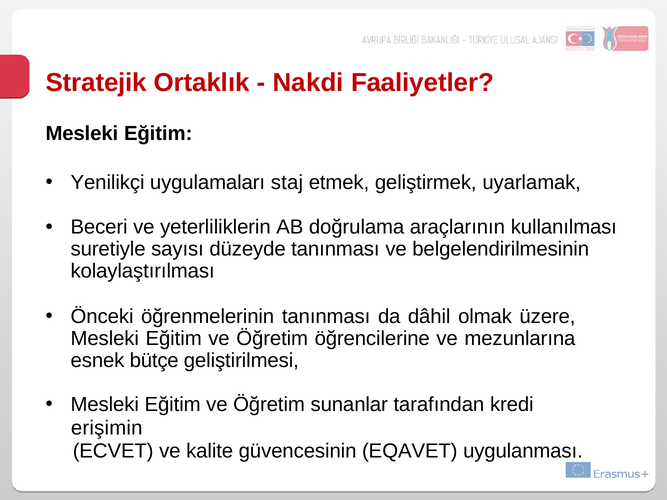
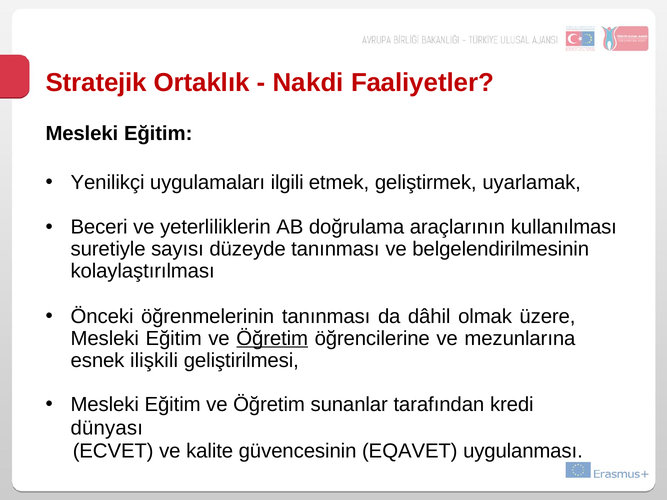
staj: staj -> ilgili
Öğretim at (272, 339) underline: none -> present
bütçe: bütçe -> ilişkili
erişimin: erişimin -> dünyası
